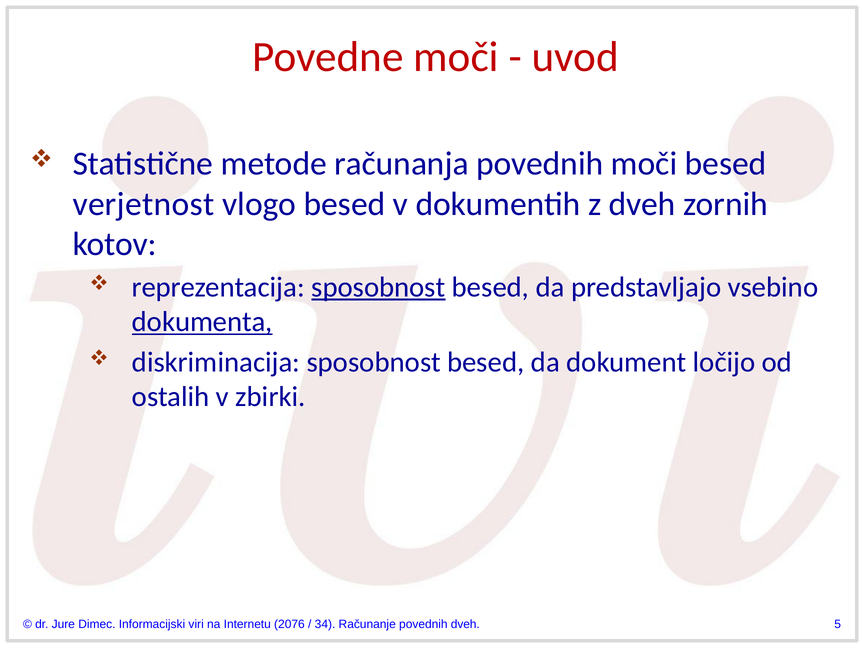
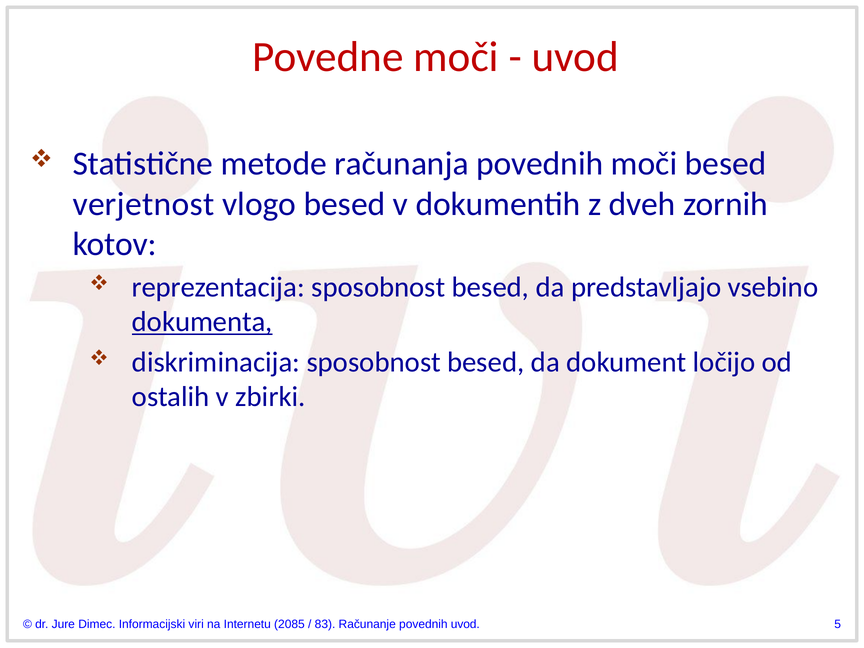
sposobnost at (378, 287) underline: present -> none
2076: 2076 -> 2085
34: 34 -> 83
povednih dveh: dveh -> uvod
